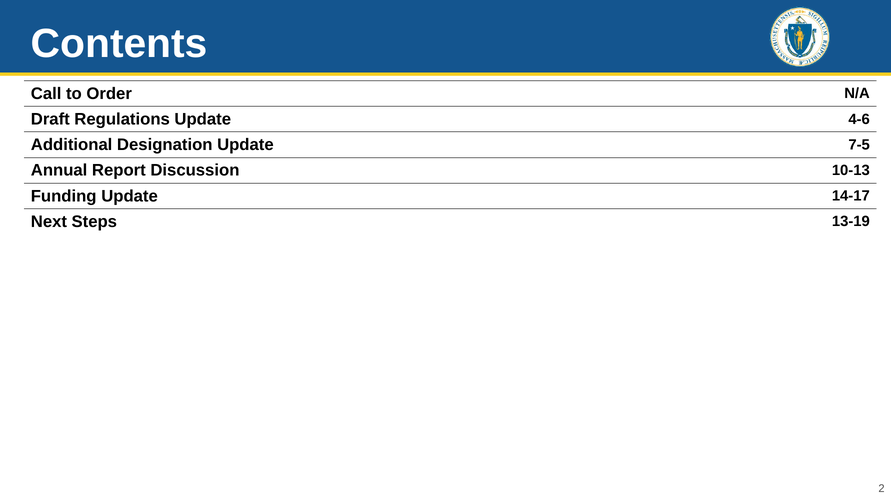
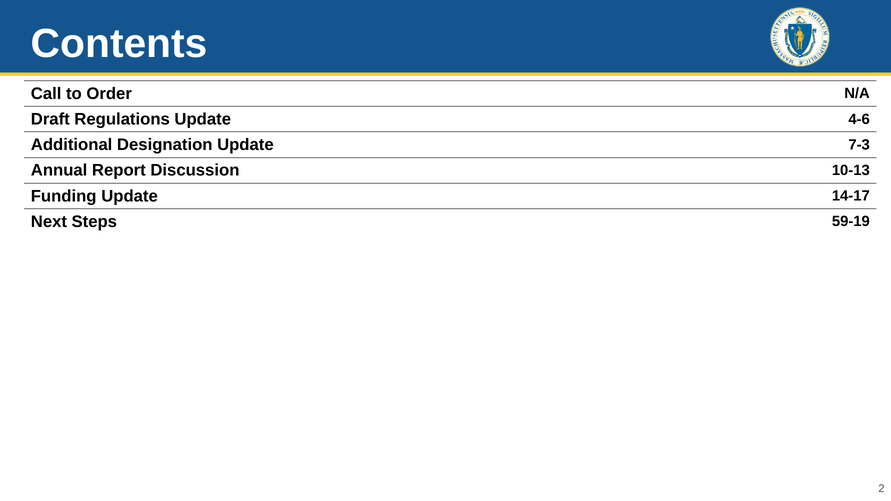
7-5: 7-5 -> 7-3
13-19: 13-19 -> 59-19
